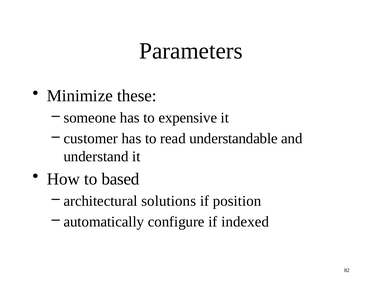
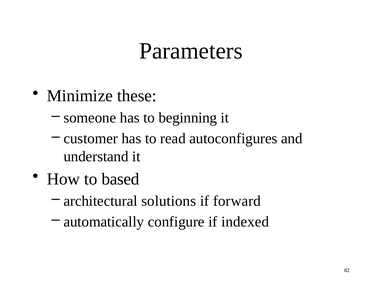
expensive: expensive -> beginning
understandable: understandable -> autoconfigures
position: position -> forward
